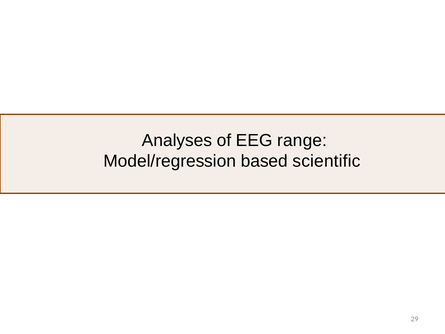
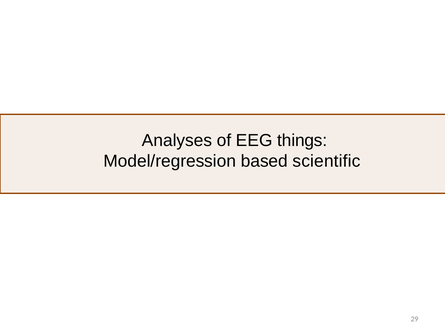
range: range -> things
